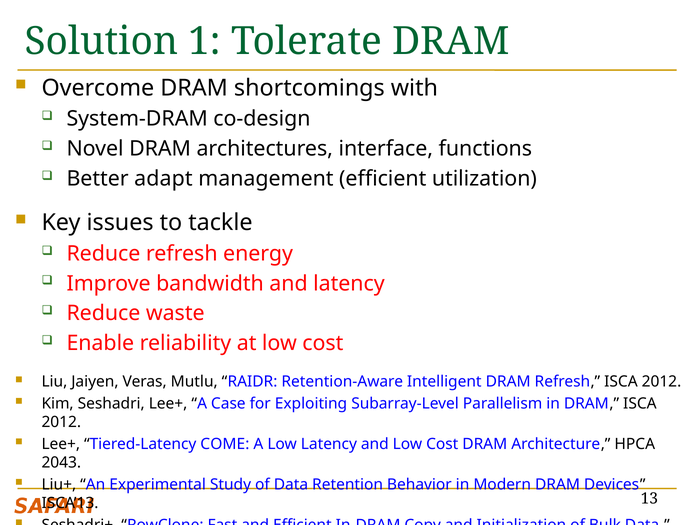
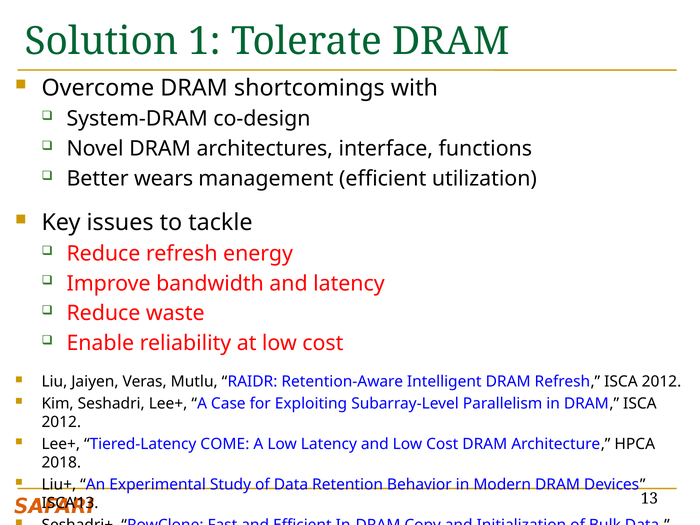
adapt: adapt -> wears
2043: 2043 -> 2018
